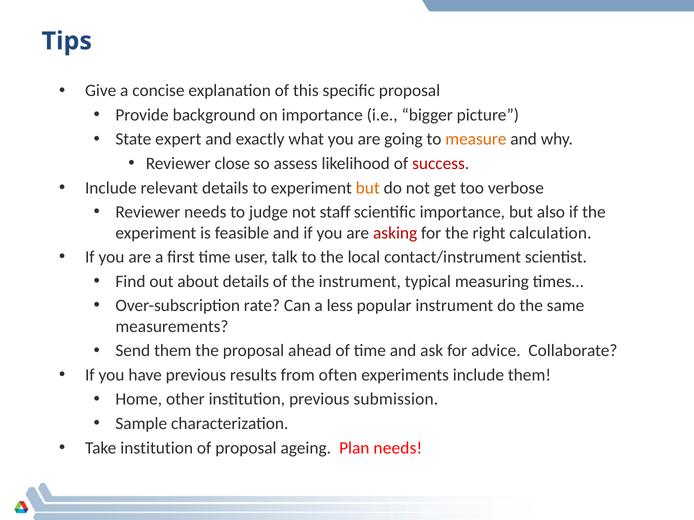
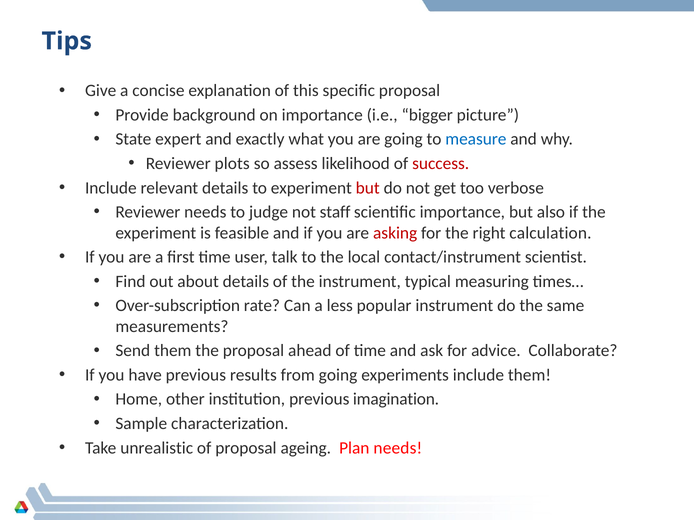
measure colour: orange -> blue
close: close -> plots
but at (368, 188) colour: orange -> red
from often: often -> going
submission: submission -> imagination
Take institution: institution -> unrealistic
